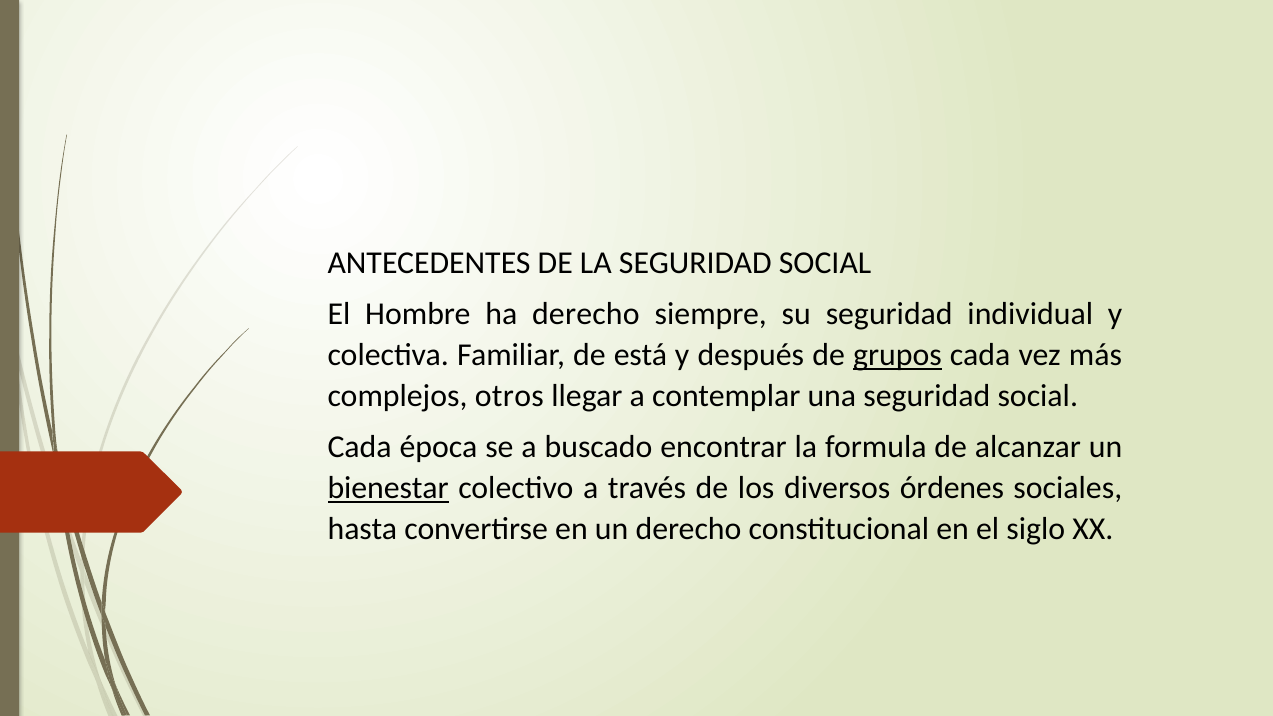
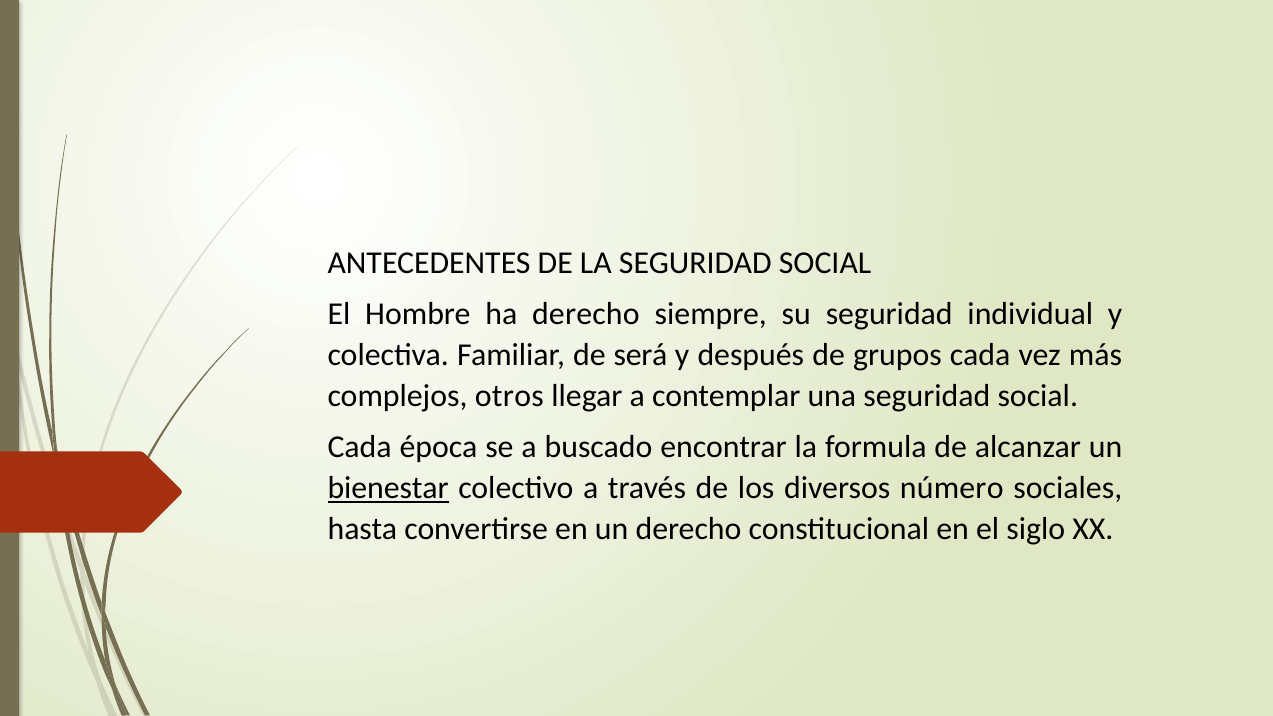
está: está -> será
grupos underline: present -> none
órdenes: órdenes -> número
